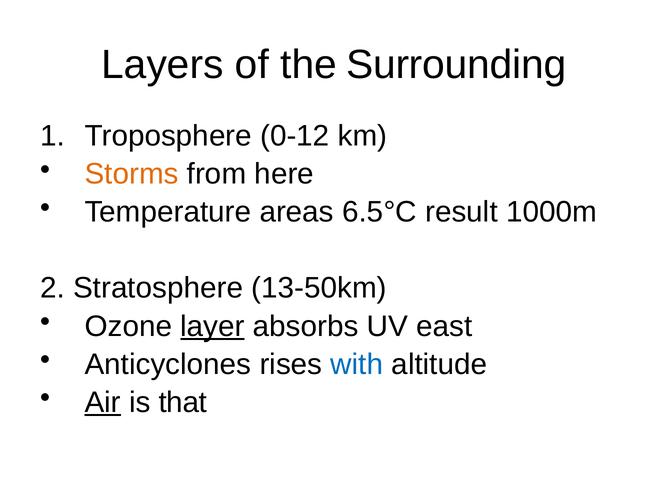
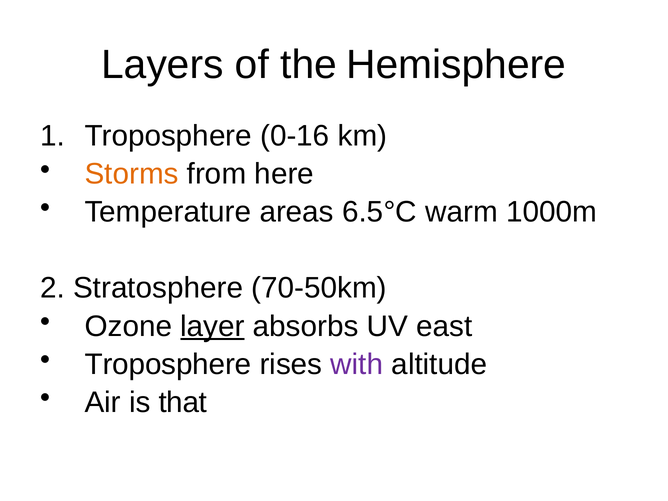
Surrounding: Surrounding -> Hemisphere
0-12: 0-12 -> 0-16
result: result -> warm
13-50km: 13-50km -> 70-50km
Anticyclones at (168, 364): Anticyclones -> Troposphere
with colour: blue -> purple
Air underline: present -> none
